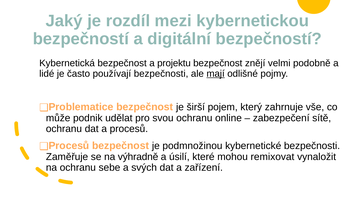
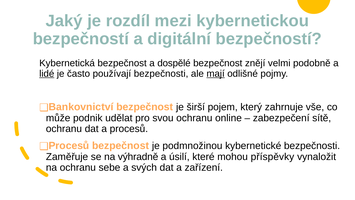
projektu: projektu -> dospělé
lidé underline: none -> present
Problematice: Problematice -> Bankovnictví
remixovat: remixovat -> příspěvky
